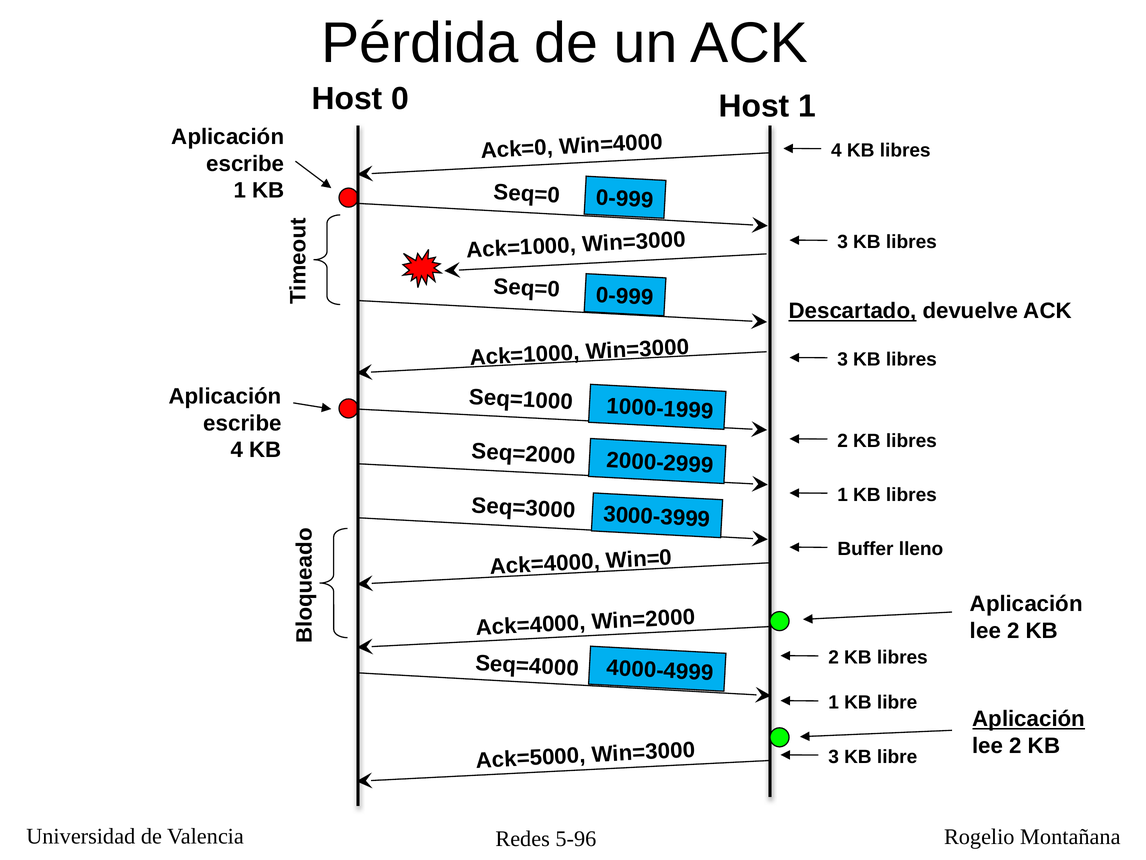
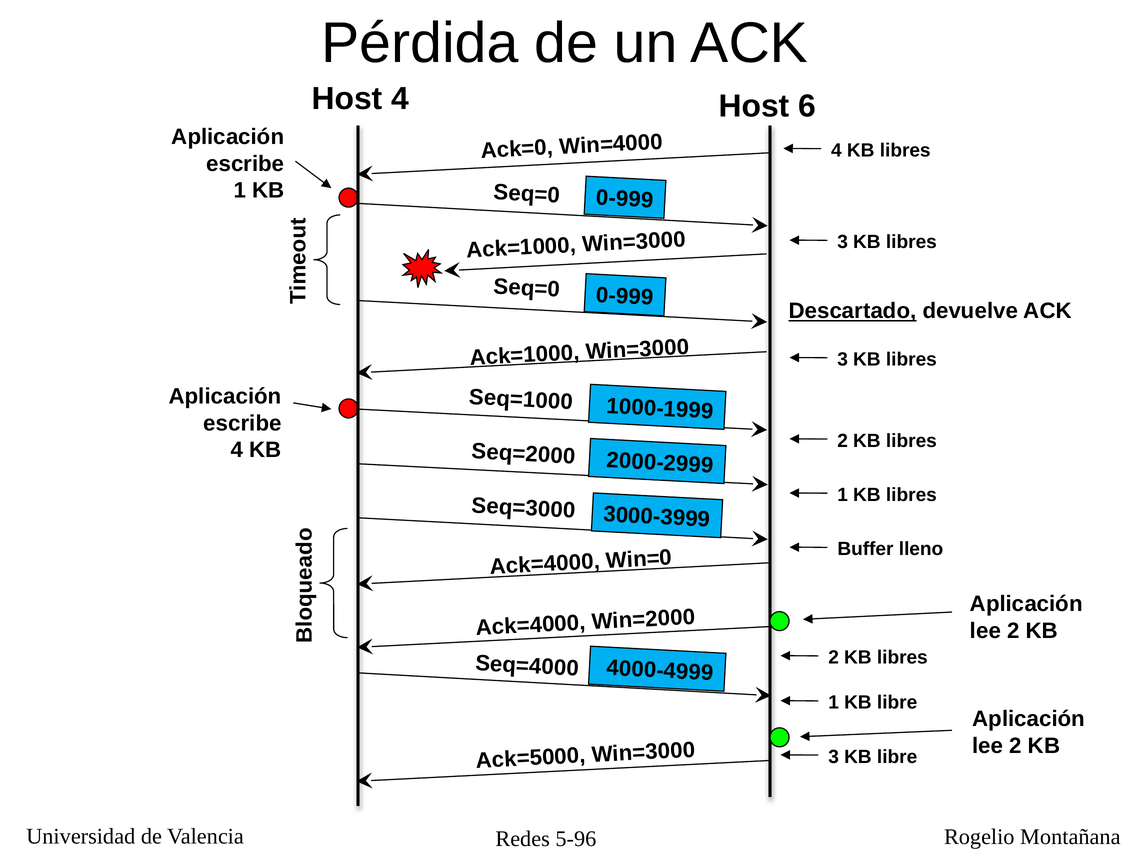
Host 0: 0 -> 4
Host 1: 1 -> 6
Aplicación at (1029, 719) underline: present -> none
